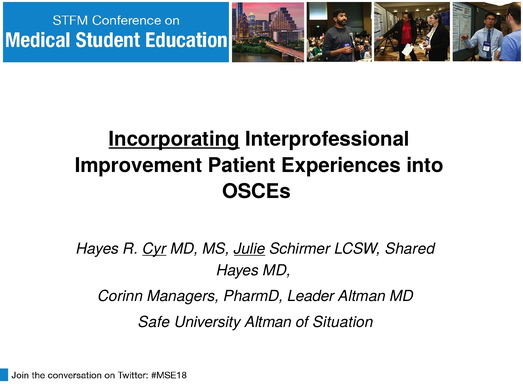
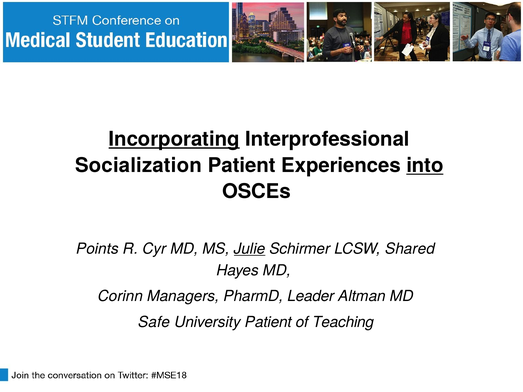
Improvement: Improvement -> Socialization
into underline: none -> present
Hayes at (98, 249): Hayes -> Points
Cyr underline: present -> none
University Altman: Altman -> Patient
Situation: Situation -> Teaching
